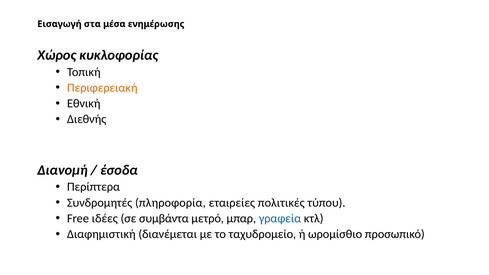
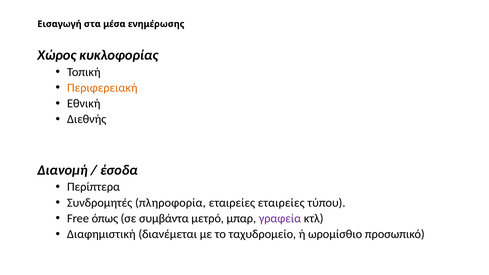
εταιρείες πολιτικές: πολιτικές -> εταιρείες
ιδέες: ιδέες -> όπως
γραφεία colour: blue -> purple
